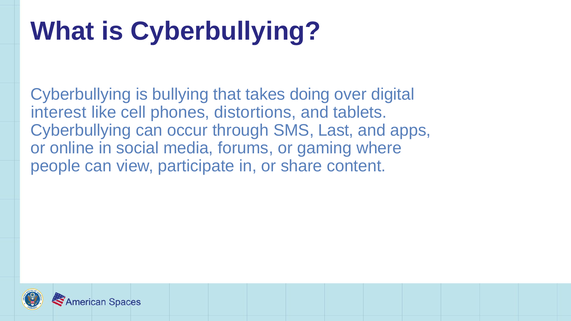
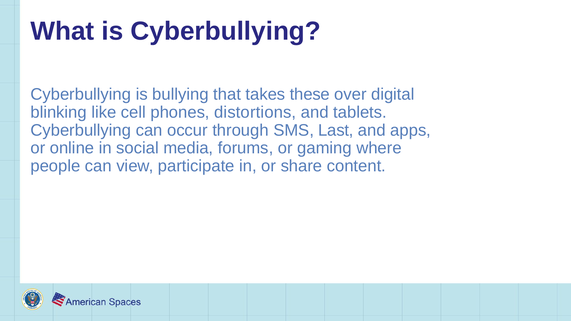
doing: doing -> these
interest: interest -> blinking
